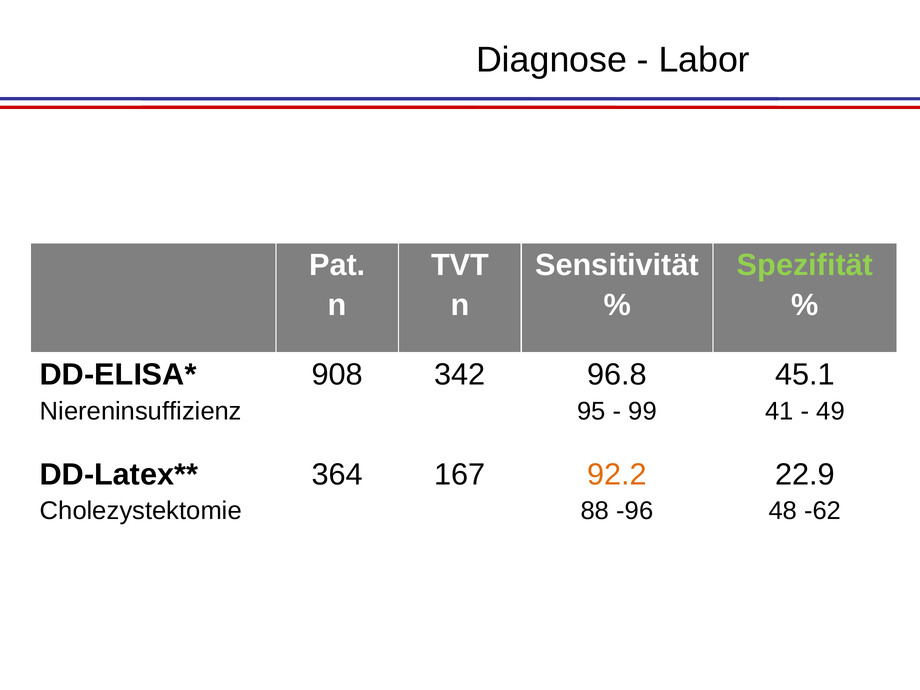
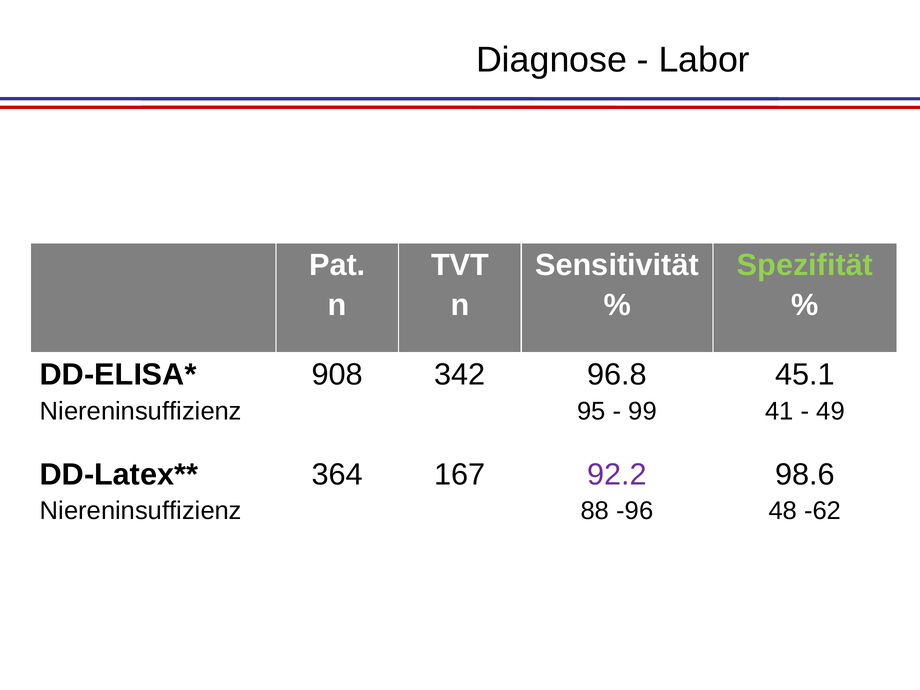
92.2 colour: orange -> purple
22.9: 22.9 -> 98.6
Cholezystektomie at (141, 511): Cholezystektomie -> Niereninsuffizienz
